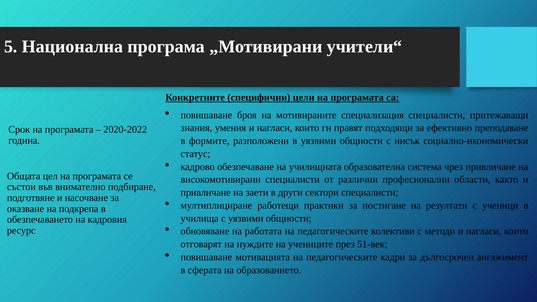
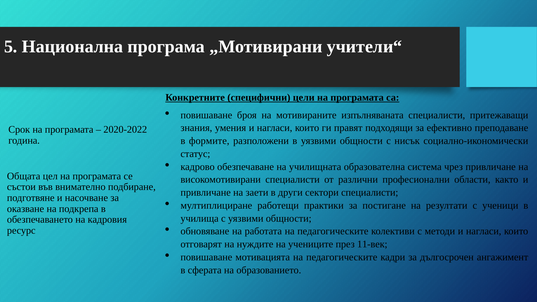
специализация: специализация -> изпълняваната
51-век: 51-век -> 11-век
